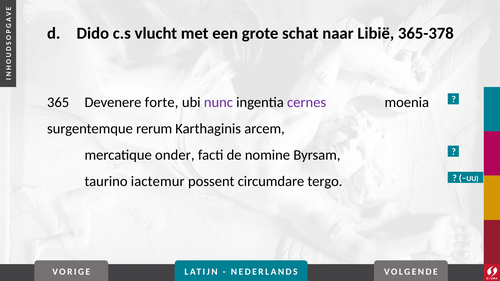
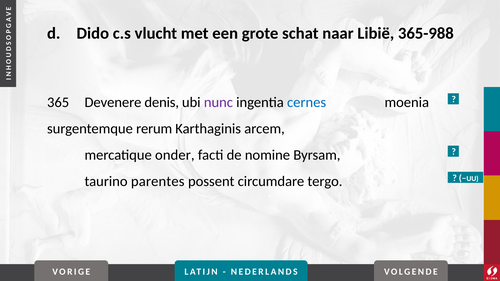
365-378: 365-378 -> 365-988
forte: forte -> denis
cernes colour: purple -> blue
iactemur: iactemur -> parentes
